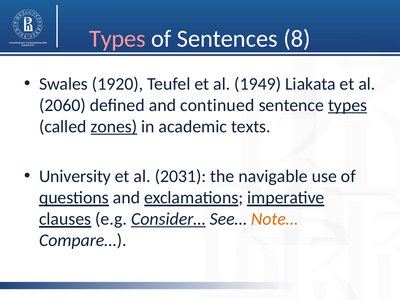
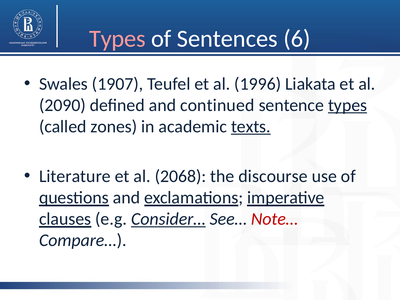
8: 8 -> 6
1920: 1920 -> 1907
1949: 1949 -> 1996
2060: 2060 -> 2090
zones underline: present -> none
texts underline: none -> present
University: University -> Literature
2031: 2031 -> 2068
navigable: navigable -> discourse
Note… colour: orange -> red
